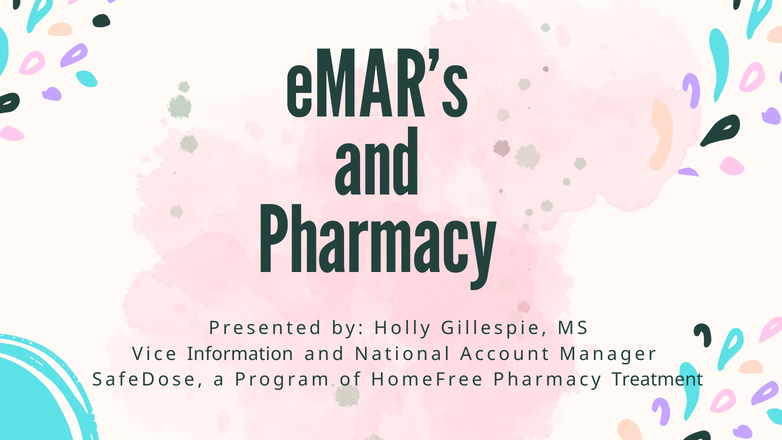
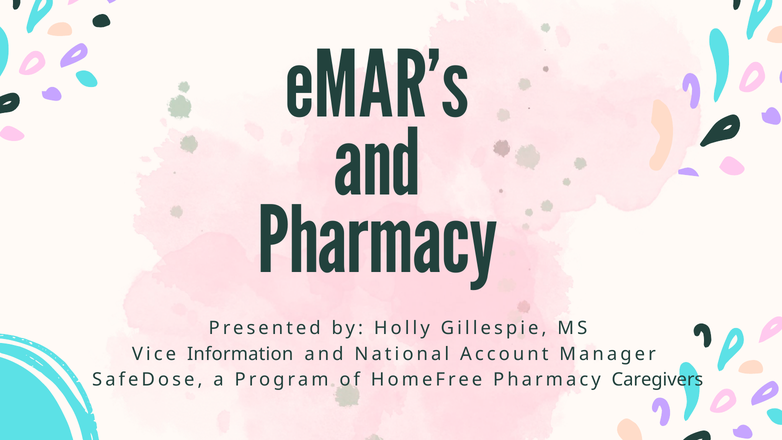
Treatment: Treatment -> Caregivers
